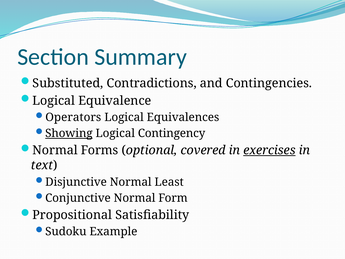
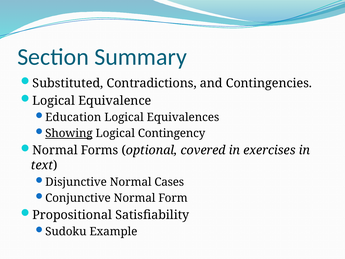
Operators: Operators -> Education
exercises underline: present -> none
Least: Least -> Cases
